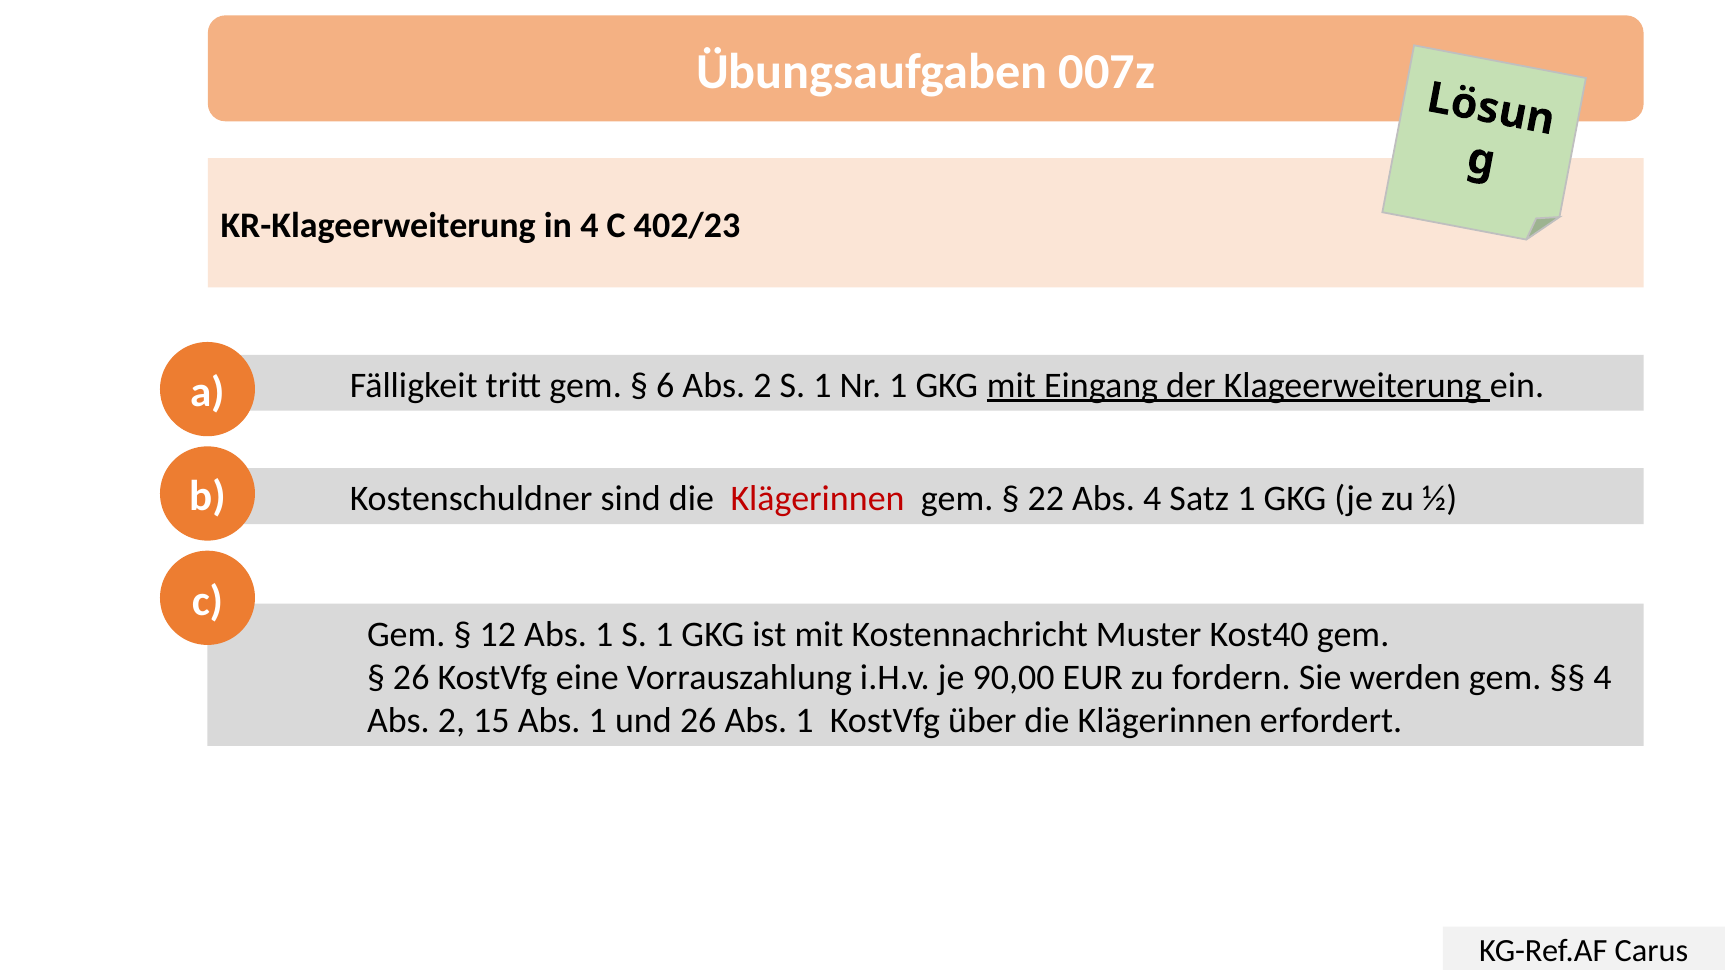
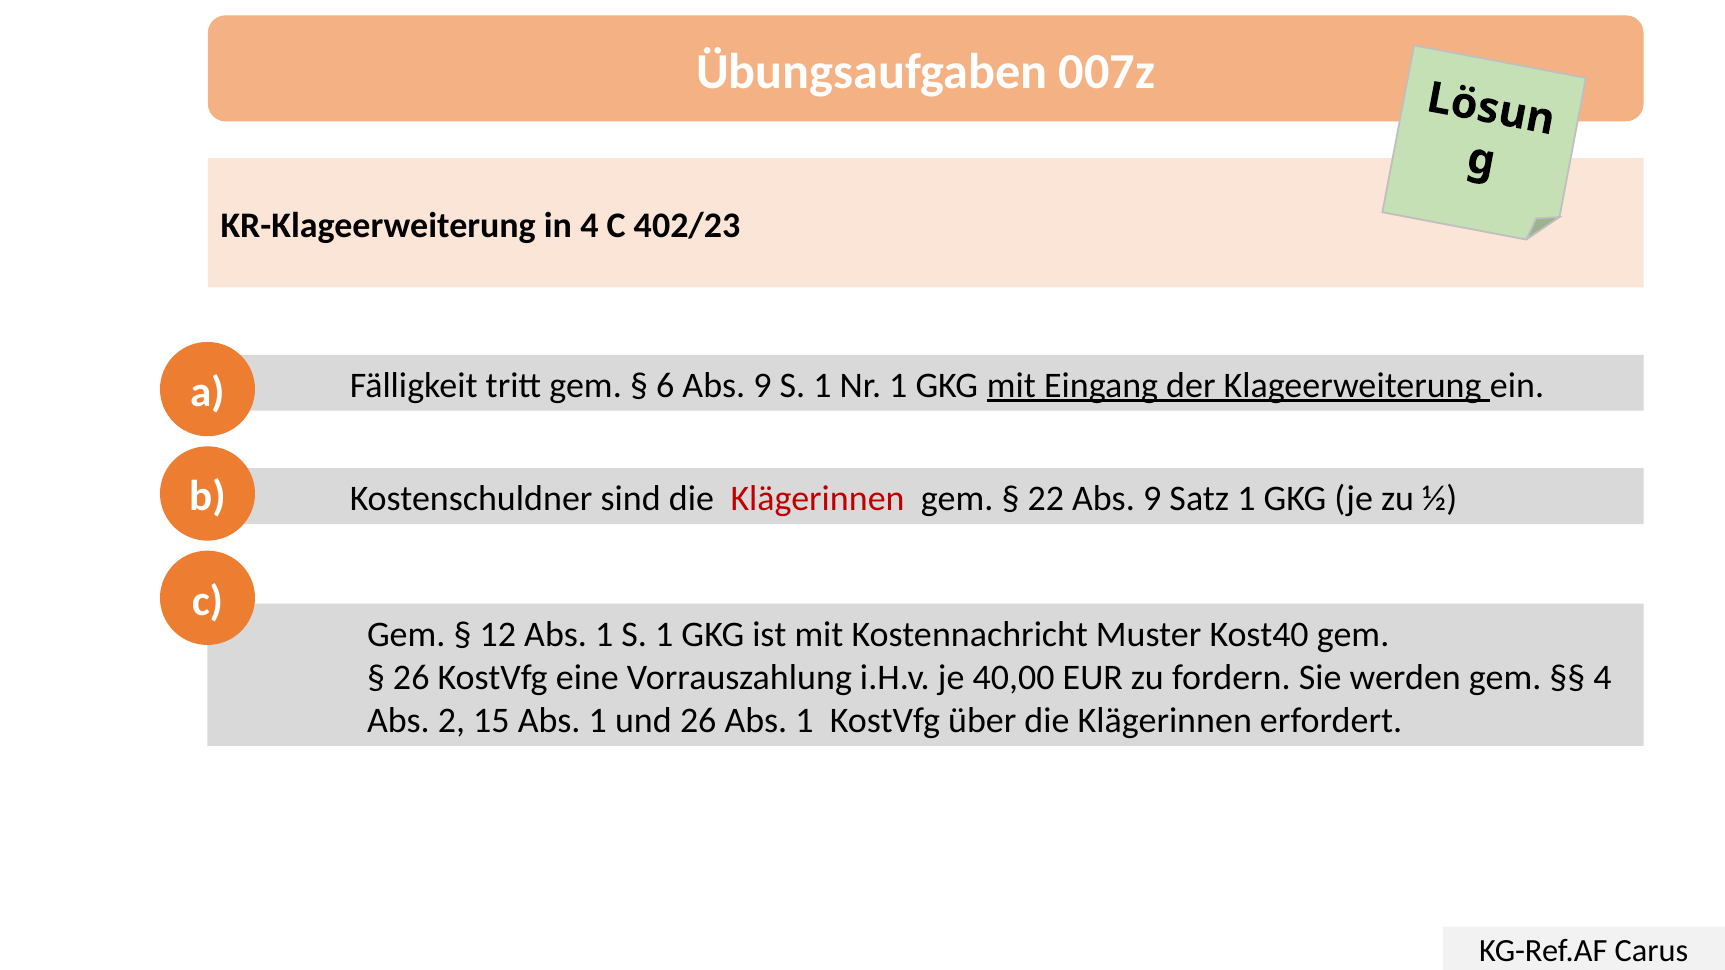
6 Abs 2: 2 -> 9
22 Abs 4: 4 -> 9
90,00: 90,00 -> 40,00
